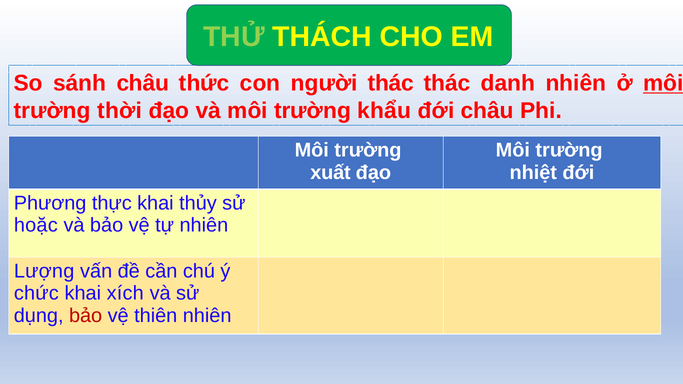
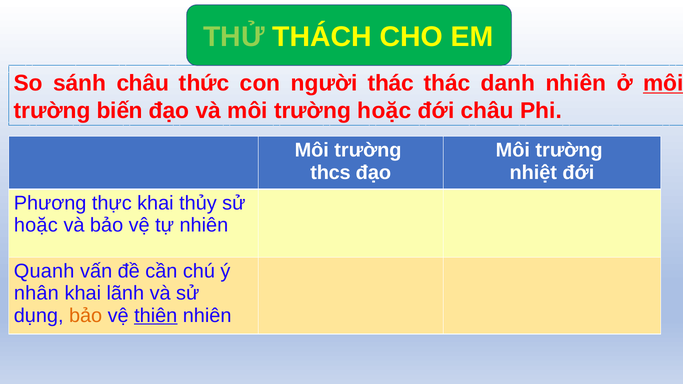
thời: thời -> biến
trường khẩu: khẩu -> hoặc
xuất: xuất -> thcs
Lượng: Lượng -> Quanh
chức: chức -> nhân
xích: xích -> lãnh
bảo at (86, 316) colour: red -> orange
thiên underline: none -> present
